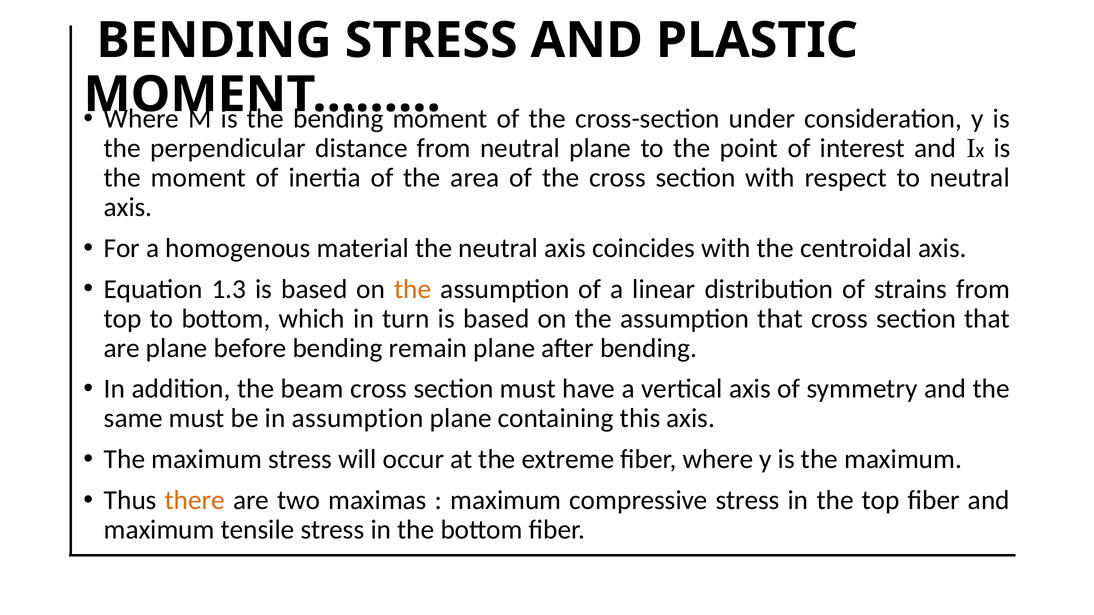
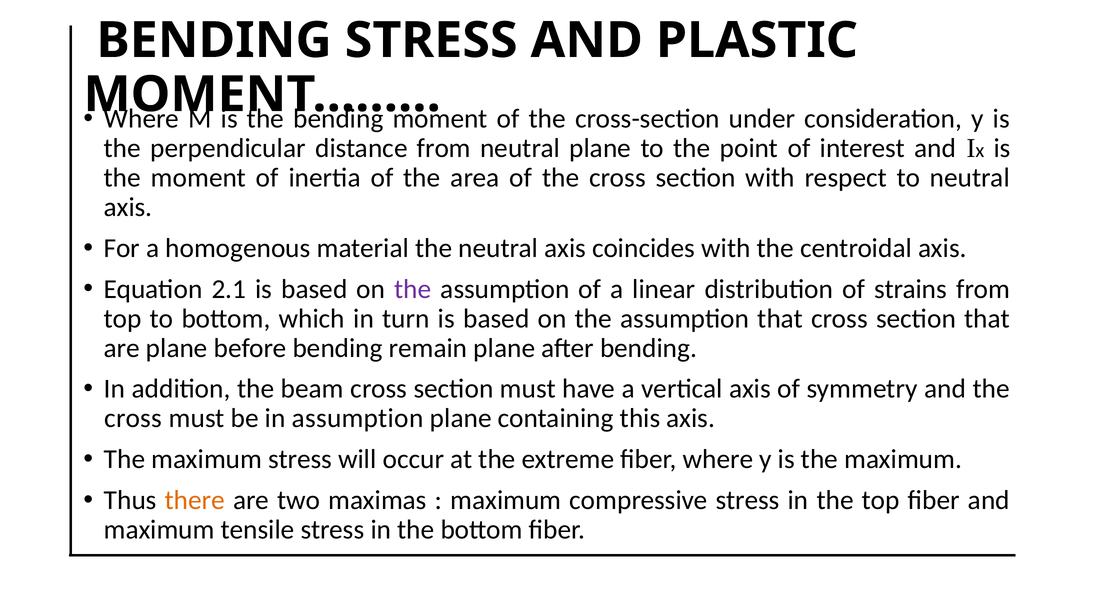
1.3: 1.3 -> 2.1
the at (413, 289) colour: orange -> purple
same at (133, 419): same -> cross
